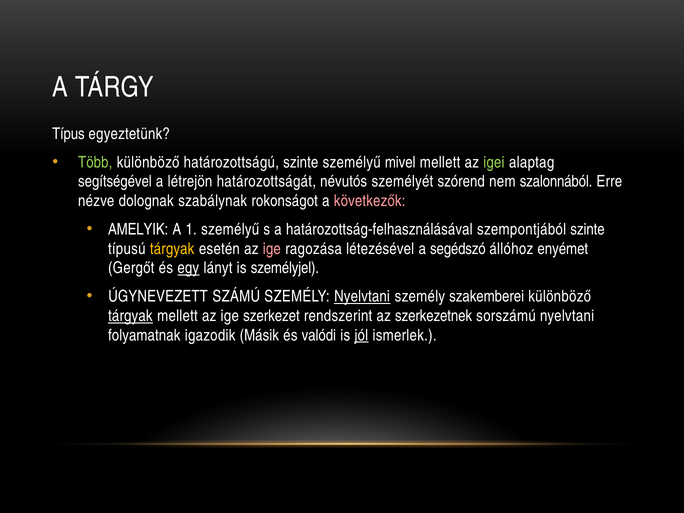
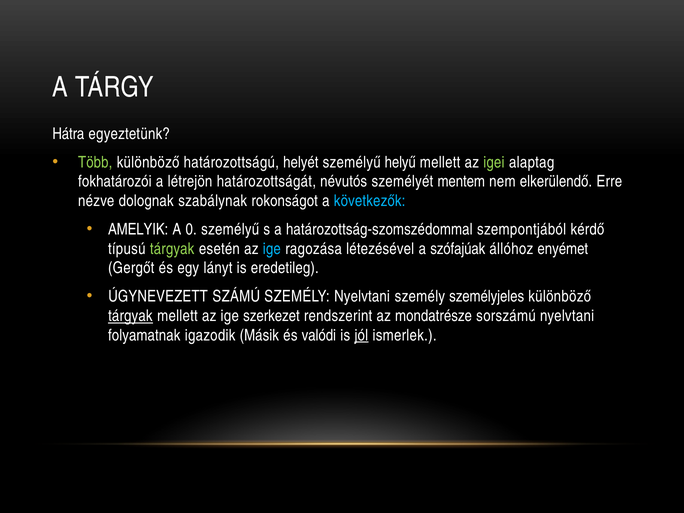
Típus: Típus -> Hátra
határozottságú szinte: szinte -> helyét
mivel: mivel -> helyű
segítségével: segítségével -> fokhatározói
szórend: szórend -> mentem
szalonnából: szalonnából -> elkerülendő
következők colour: pink -> light blue
1: 1 -> 0
határozottság-felhasználásával: határozottság-felhasználásával -> határozottság-szomszédommal
szempontjából szinte: szinte -> kérdő
tárgyak at (172, 249) colour: yellow -> light green
ige at (272, 249) colour: pink -> light blue
segédszó: segédszó -> szófajúak
egy underline: present -> none
személyjel: személyjel -> eredetileg
Nyelvtani at (362, 296) underline: present -> none
szakemberei: szakemberei -> személyjeles
szerkezetnek: szerkezetnek -> mondatrésze
